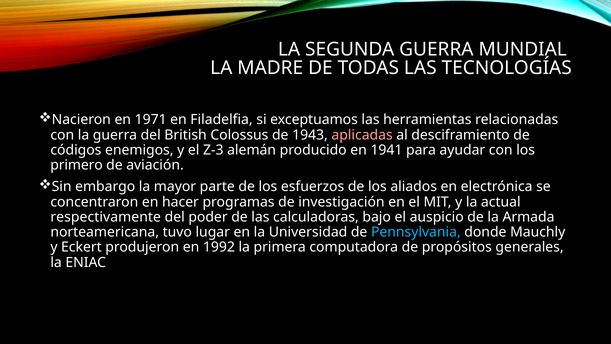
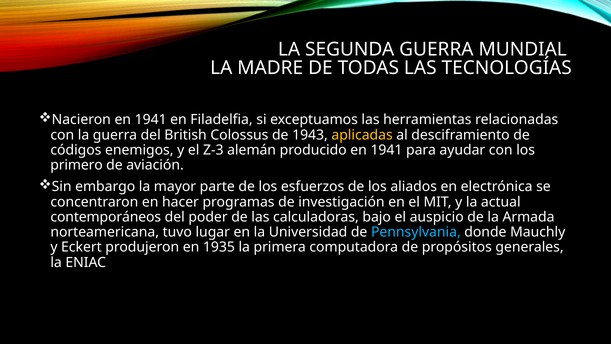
Nacieron en 1971: 1971 -> 1941
aplicadas colour: pink -> yellow
respectivamente: respectivamente -> contemporáneos
1992: 1992 -> 1935
